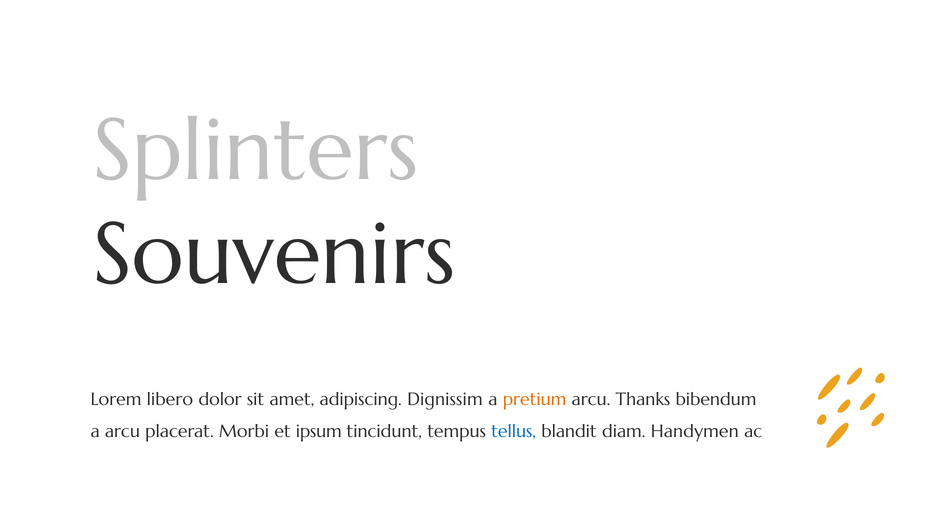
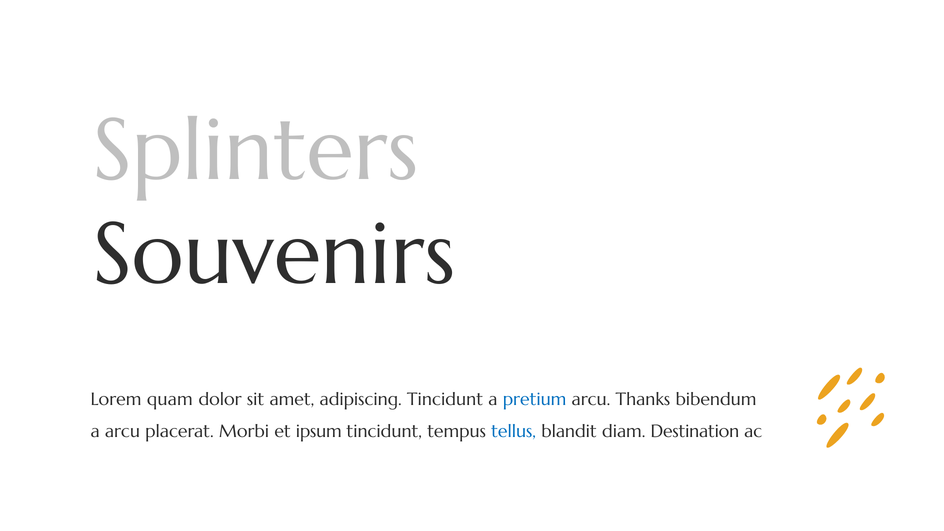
libero: libero -> quam
adipiscing Dignissim: Dignissim -> Tincidunt
pretium colour: orange -> blue
Handymen: Handymen -> Destination
